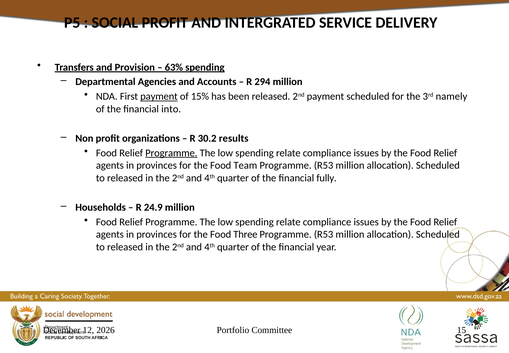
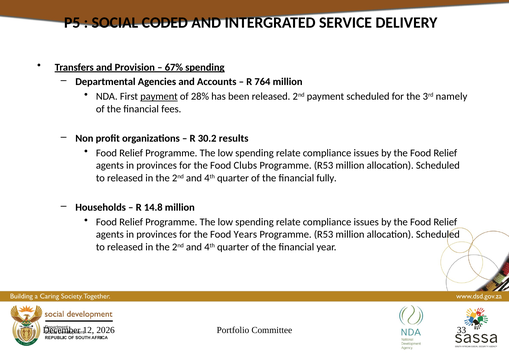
SOCIAL PROFIT: PROFIT -> CODED
63%: 63% -> 67%
294: 294 -> 764
15%: 15% -> 28%
into: into -> fees
Programme at (171, 153) underline: present -> none
Team: Team -> Clubs
24.9: 24.9 -> 14.8
Three: Three -> Years
15: 15 -> 33
